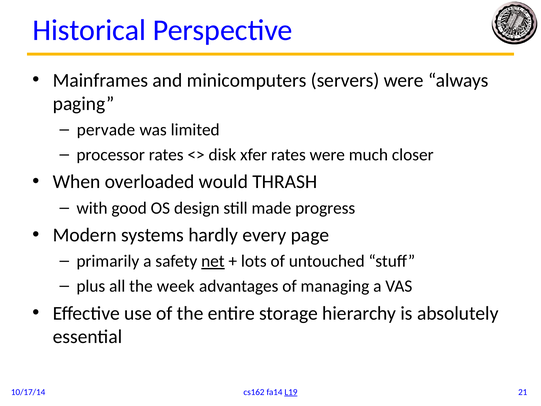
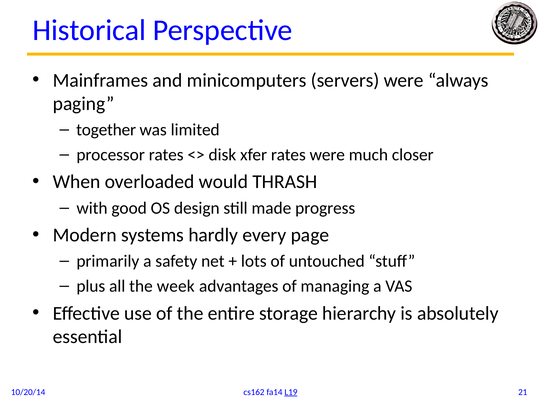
pervade: pervade -> together
net underline: present -> none
10/17/14: 10/17/14 -> 10/20/14
